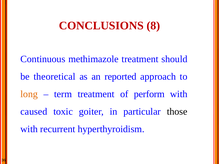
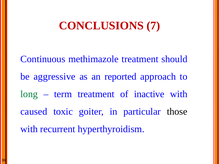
8: 8 -> 7
theoretical: theoretical -> aggressive
long colour: orange -> green
perform: perform -> inactive
